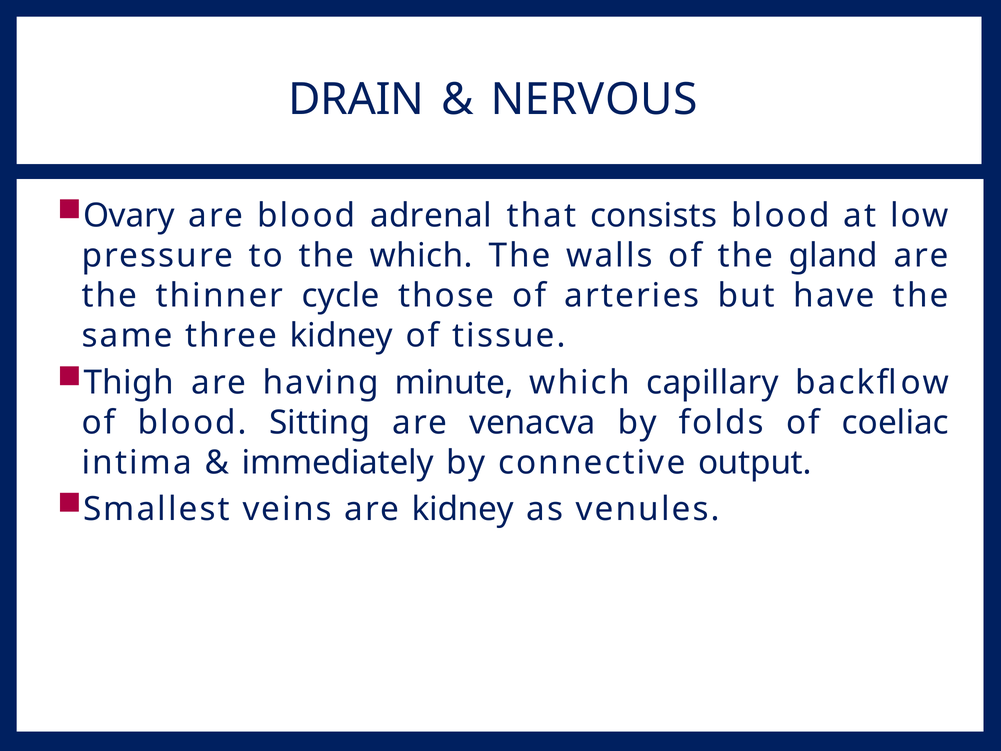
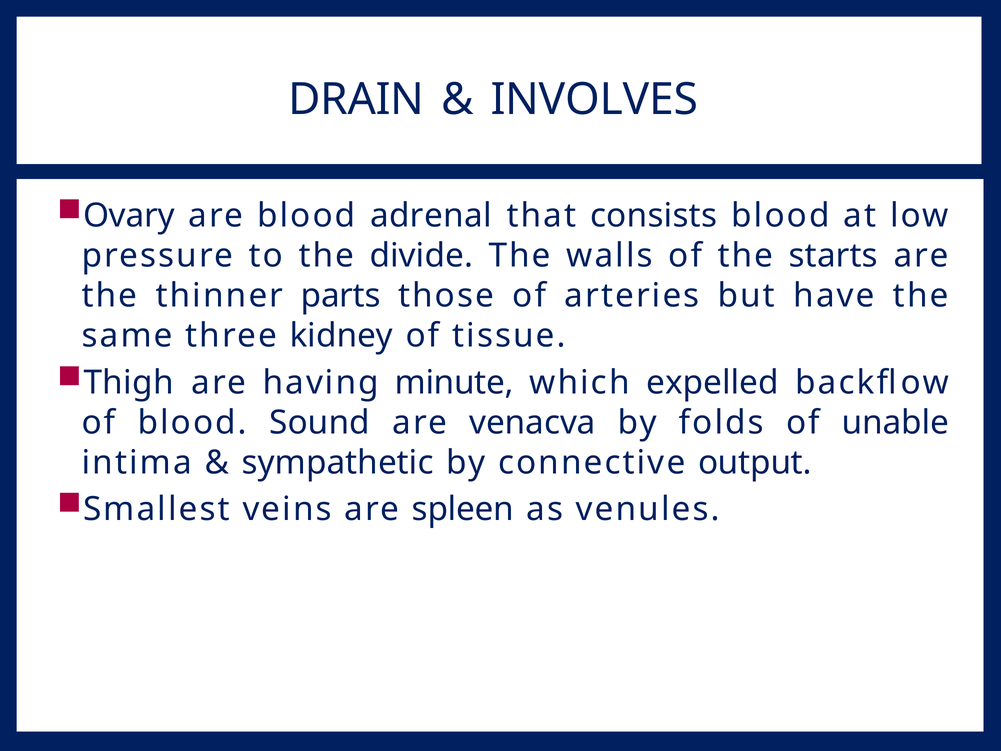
NERVOUS: NERVOUS -> INVOLVES
the which: which -> divide
gland: gland -> starts
cycle: cycle -> parts
capillary: capillary -> expelled
Sitting: Sitting -> Sound
coeliac: coeliac -> unable
immediately: immediately -> sympathetic
are kidney: kidney -> spleen
